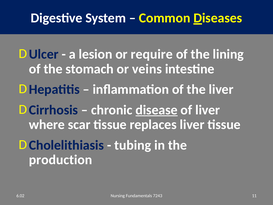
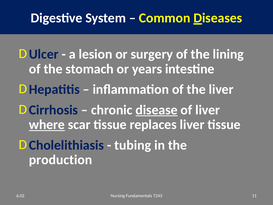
require: require -> surgery
veins: veins -> years
where underline: none -> present
